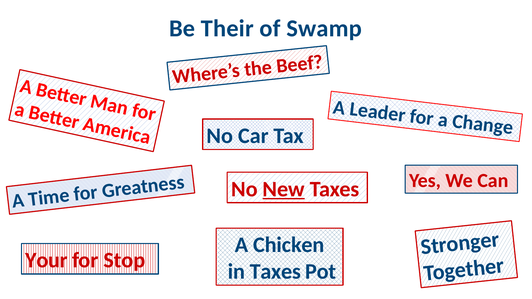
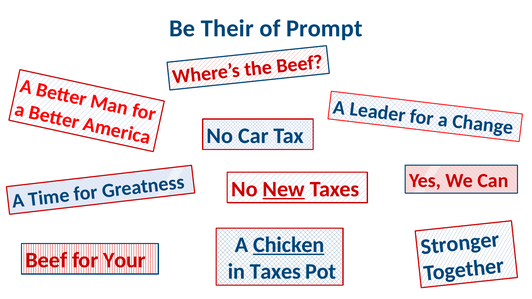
Swamp: Swamp -> Prompt
Chicken underline: none -> present
Your at (46, 260): Your -> Beef
Stop: Stop -> Your
